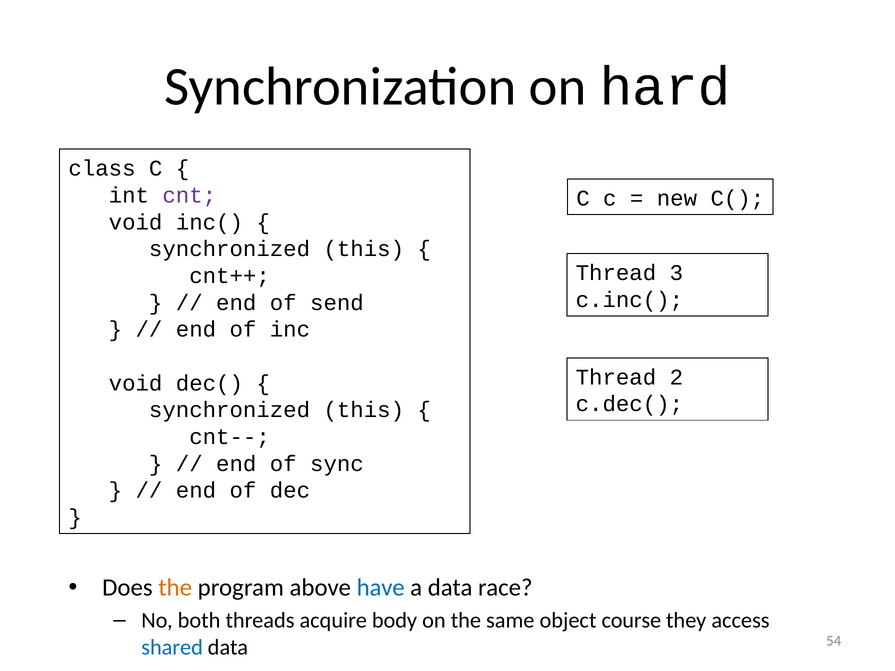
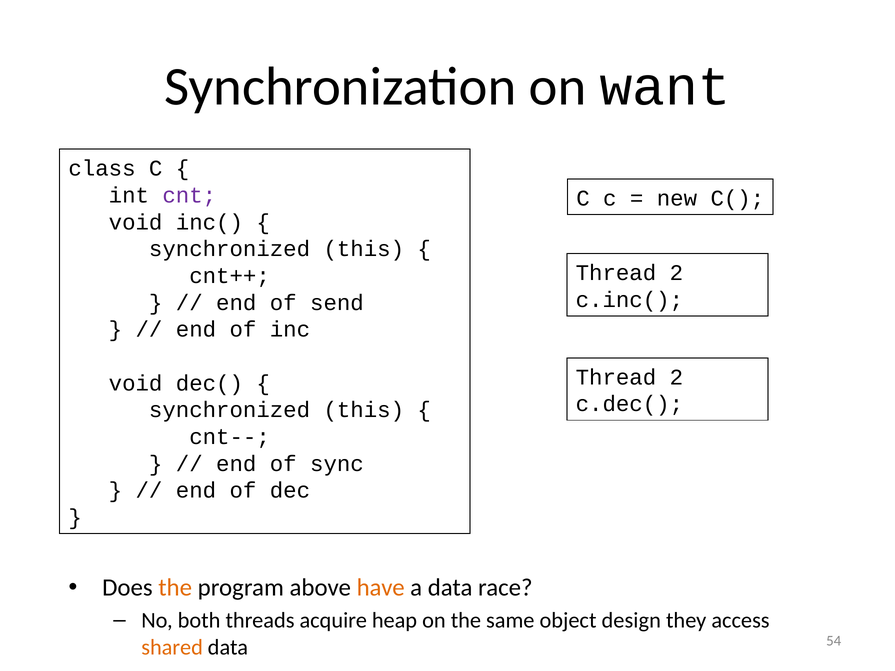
hard: hard -> want
3 at (676, 273): 3 -> 2
have colour: blue -> orange
body: body -> heap
course: course -> design
shared colour: blue -> orange
